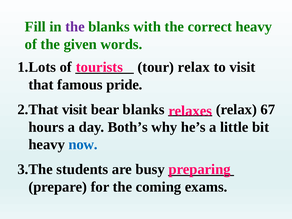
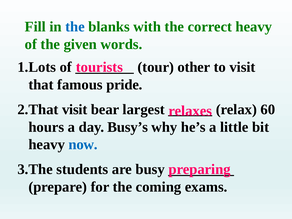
the at (75, 27) colour: purple -> blue
tour relax: relax -> other
bear blanks: blanks -> largest
67: 67 -> 60
Both’s: Both’s -> Busy’s
